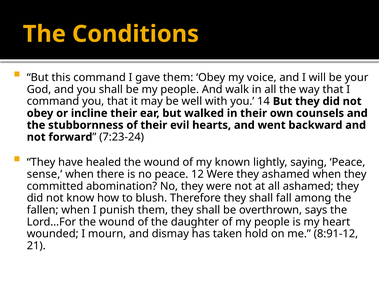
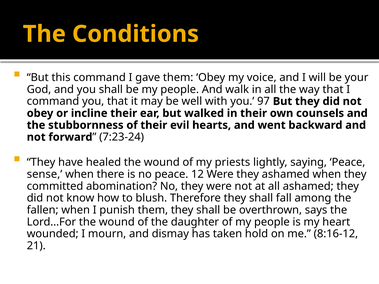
14: 14 -> 97
known: known -> priests
8:91-12: 8:91-12 -> 8:16-12
